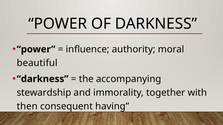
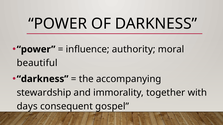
then: then -> days
having: having -> gospel
